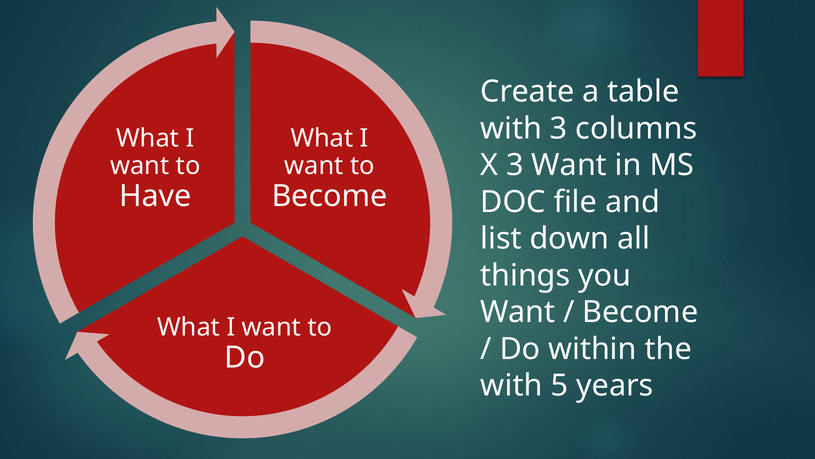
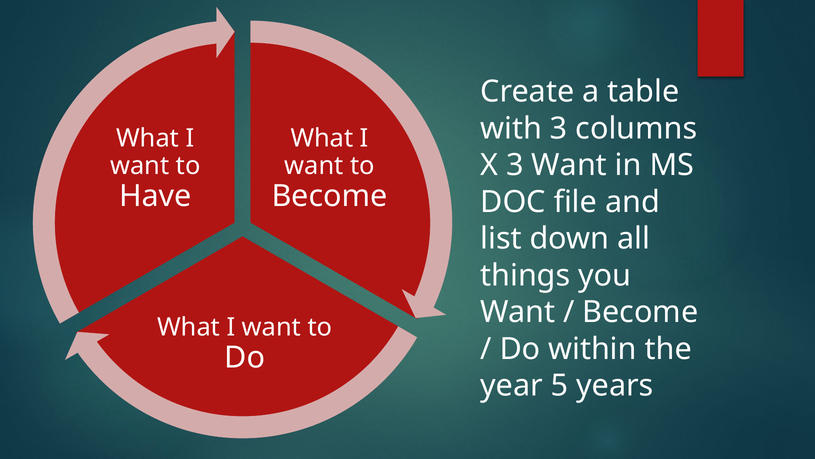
with at (512, 385): with -> year
